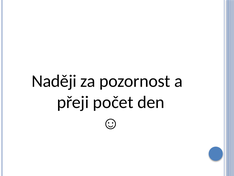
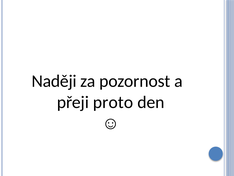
počet: počet -> proto
